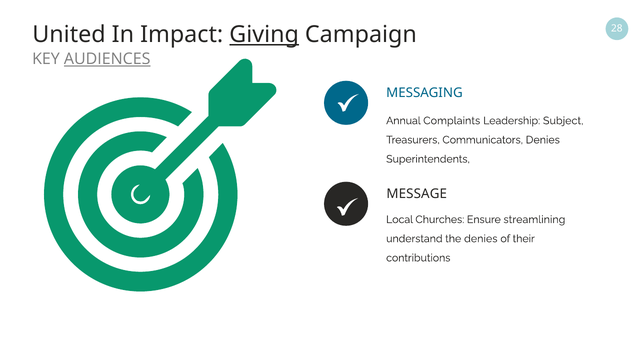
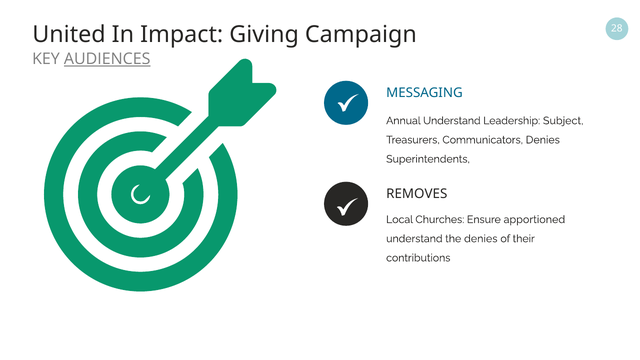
Giving underline: present -> none
Annual Complaints: Complaints -> Understand
MESSAGE: MESSAGE -> REMOVES
streamlining: streamlining -> apportioned
